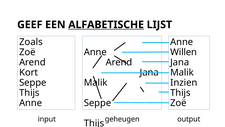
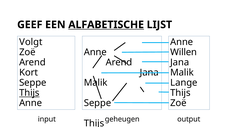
Zoals: Zoals -> Volgt
Inzien: Inzien -> Lange
Thijs at (29, 93) underline: none -> present
